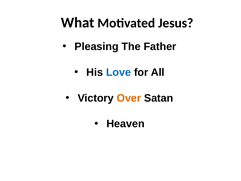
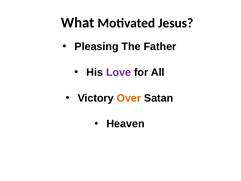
Love colour: blue -> purple
